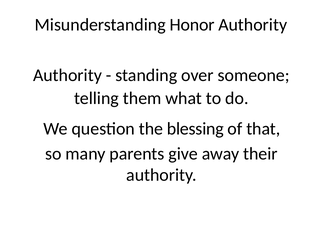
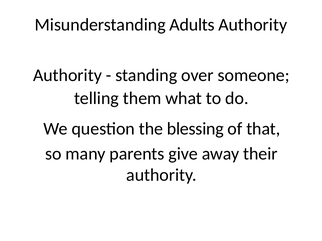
Honor: Honor -> Adults
